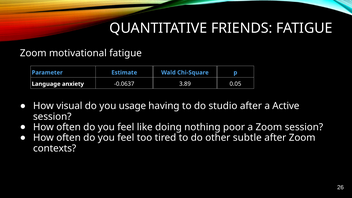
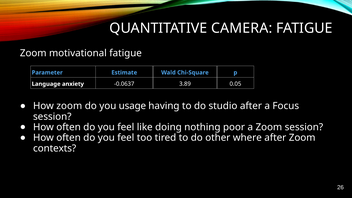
FRIENDS: FRIENDS -> CAMERA
How visual: visual -> zoom
Active: Active -> Focus
subtle: subtle -> where
